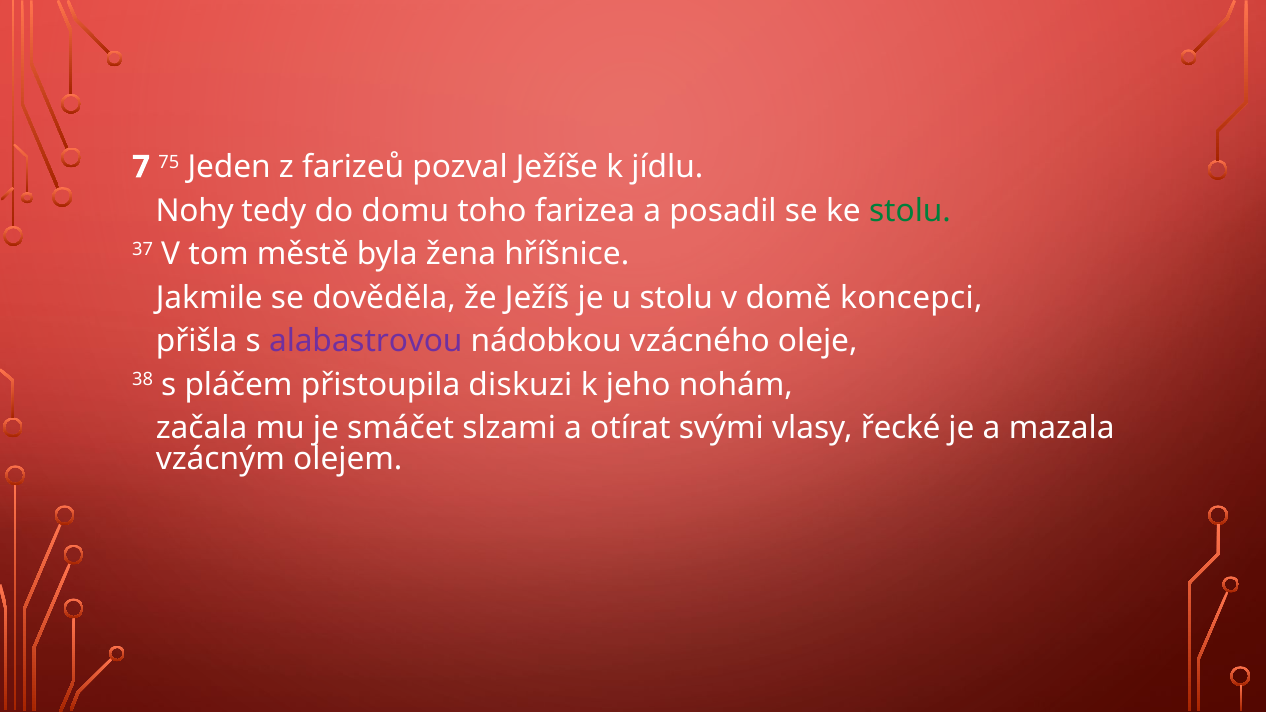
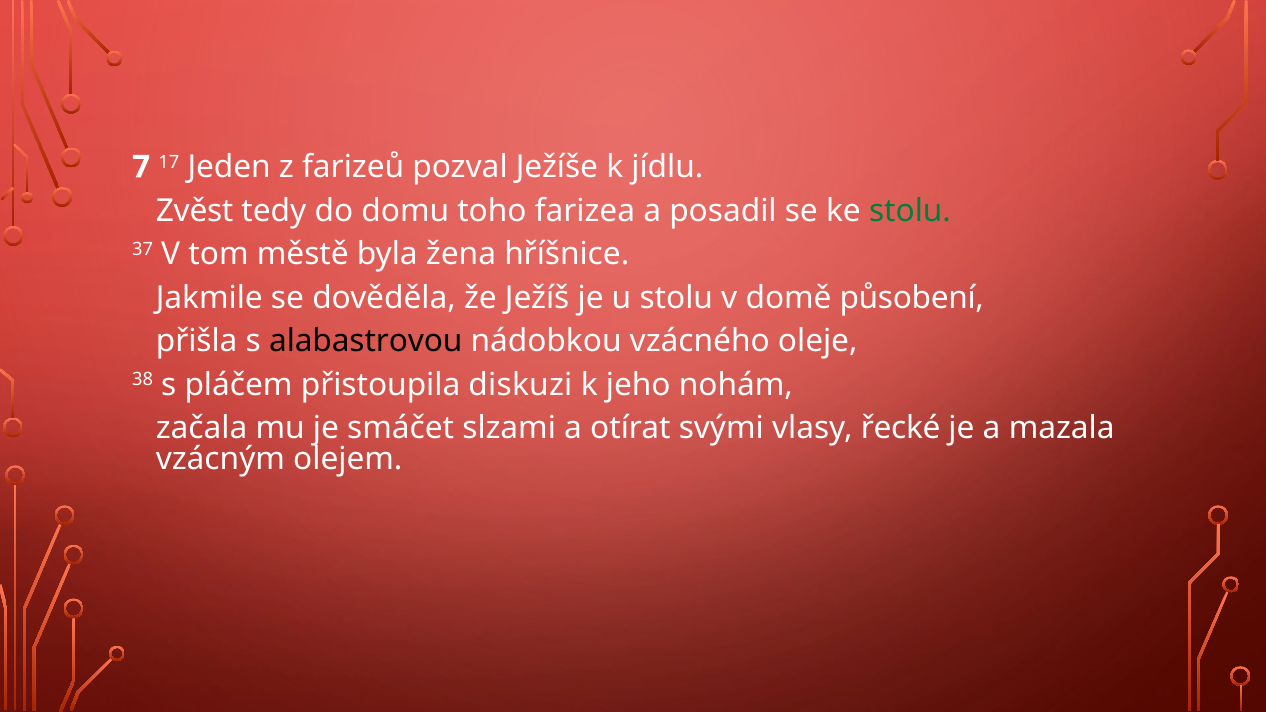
75: 75 -> 17
Nohy: Nohy -> Zvěst
koncepci: koncepci -> působení
alabastrovou colour: purple -> black
